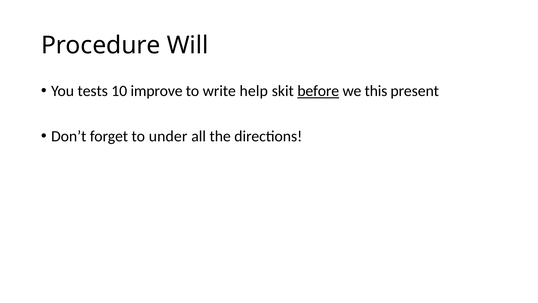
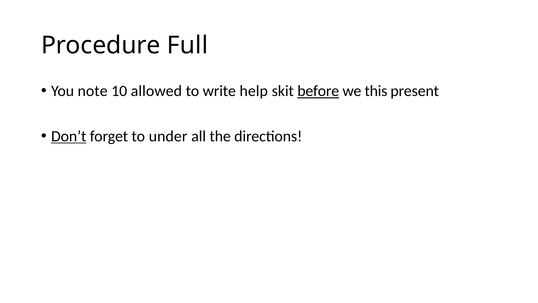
Will: Will -> Full
tests: tests -> note
improve: improve -> allowed
Don’t underline: none -> present
